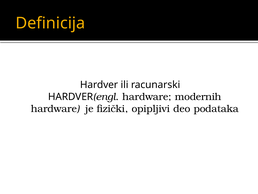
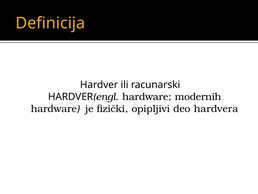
podataka: podataka -> hardvera
